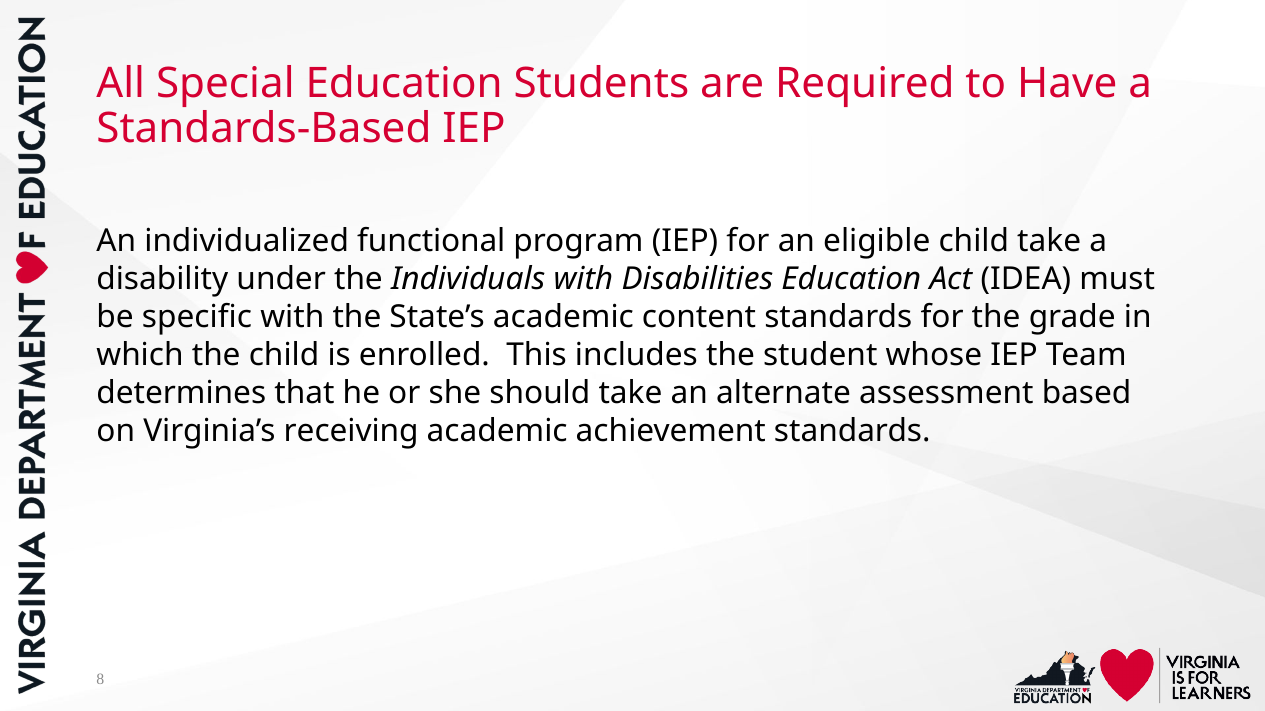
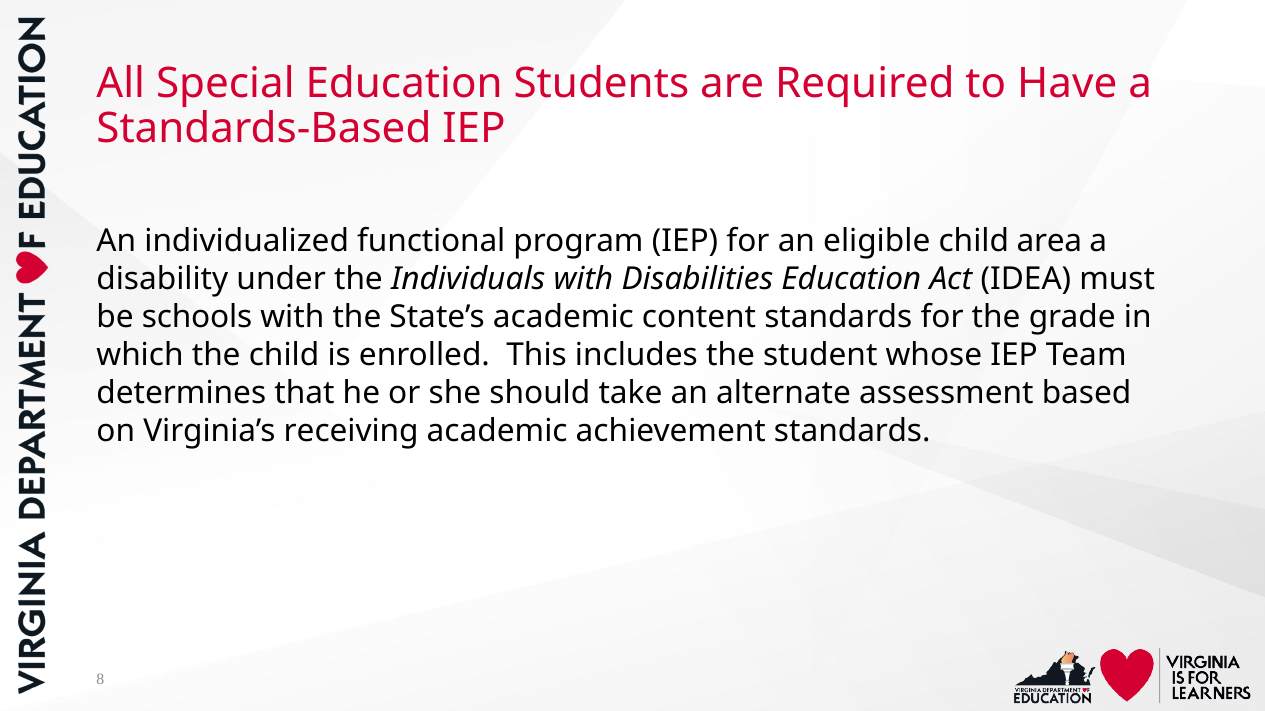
child take: take -> area
specific: specific -> schools
